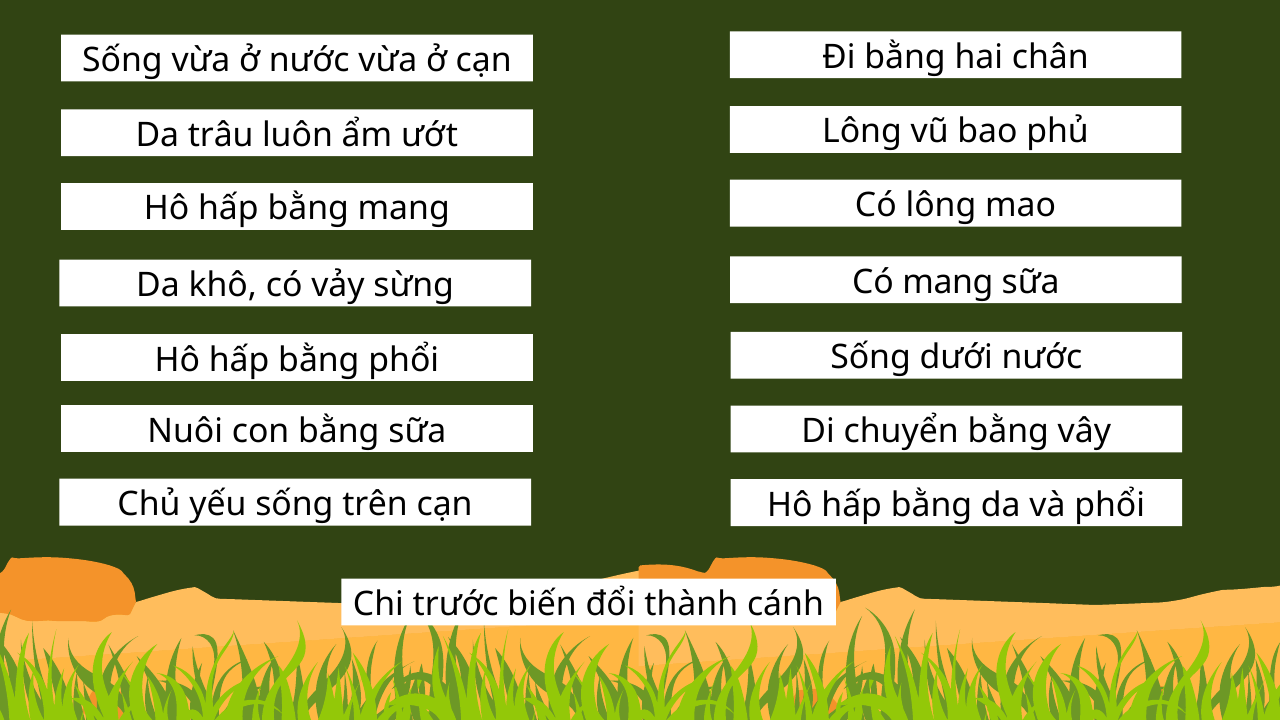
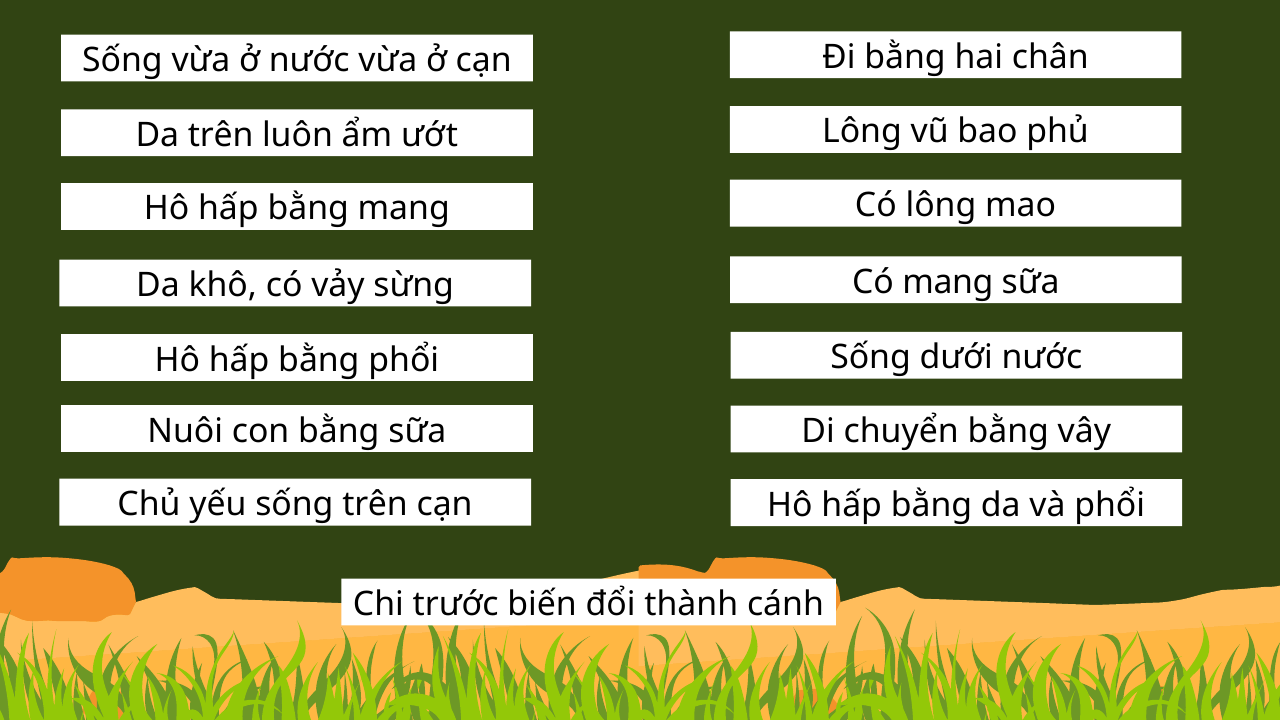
Da trâu: trâu -> trên
